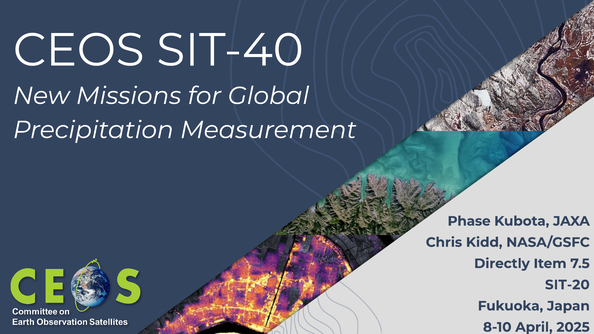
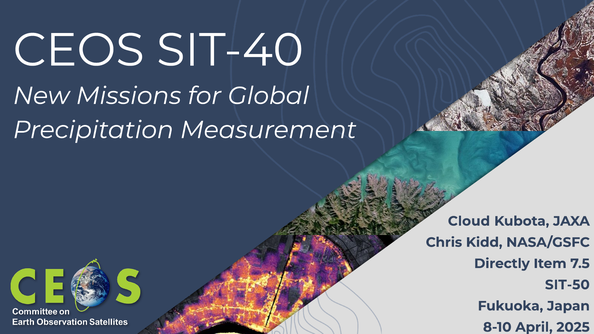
Phase: Phase -> Cloud
SIT-20: SIT-20 -> SIT-50
